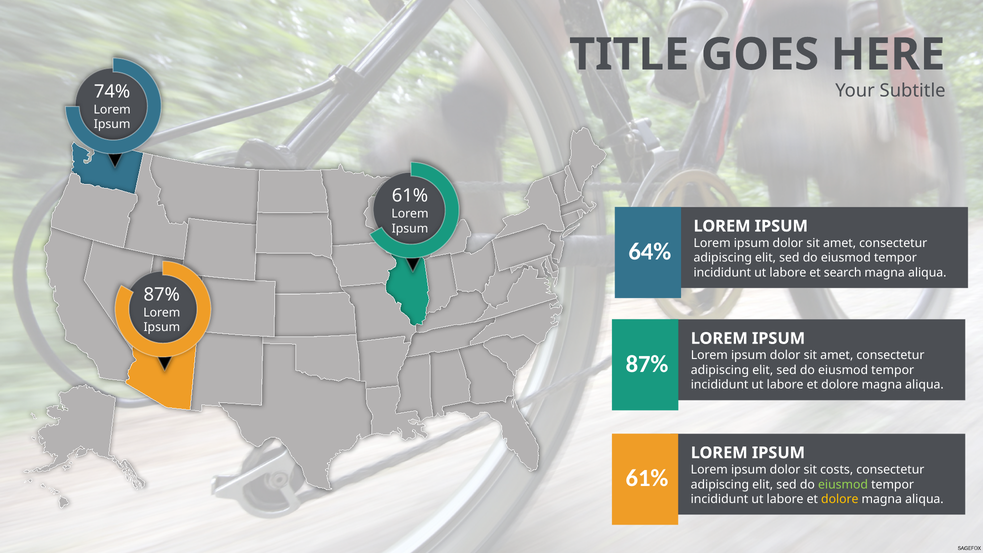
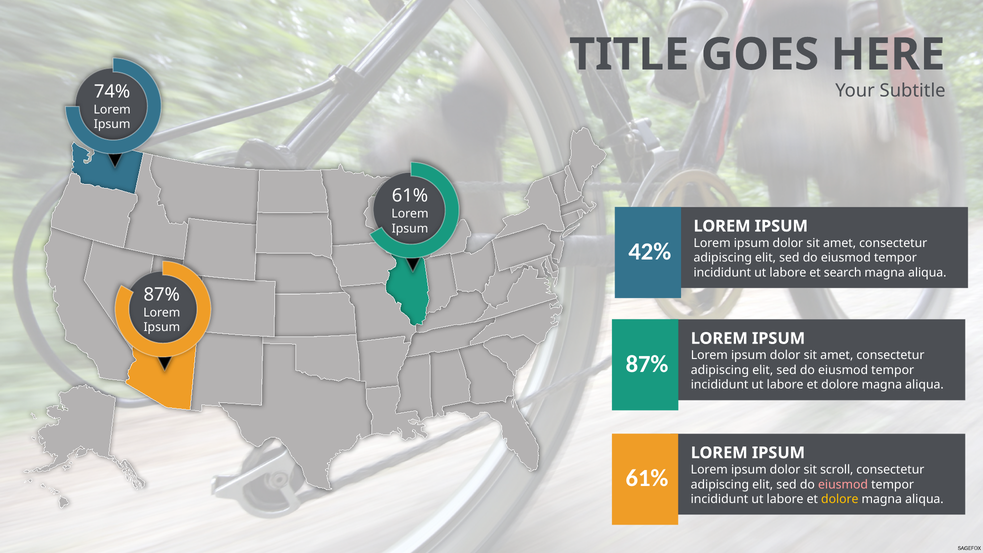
64%: 64% -> 42%
costs: costs -> scroll
eiusmod at (843, 484) colour: light green -> pink
